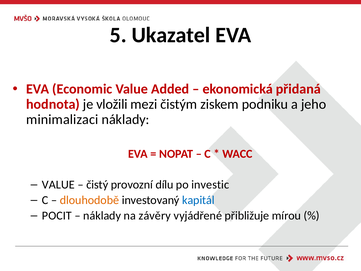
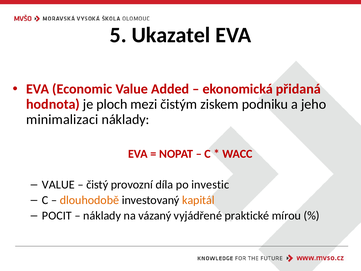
vložili: vložili -> ploch
dílu: dílu -> díla
kapitál colour: blue -> orange
závěry: závěry -> vázaný
přibližuje: přibližuje -> praktické
